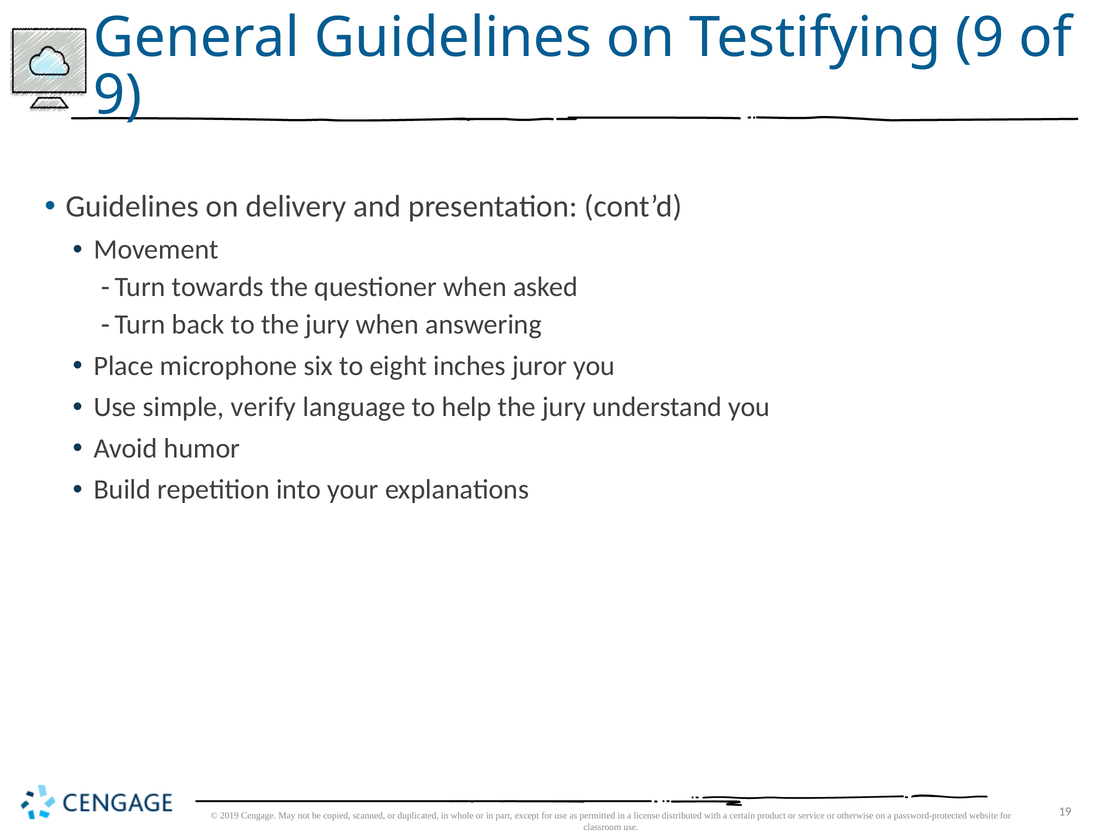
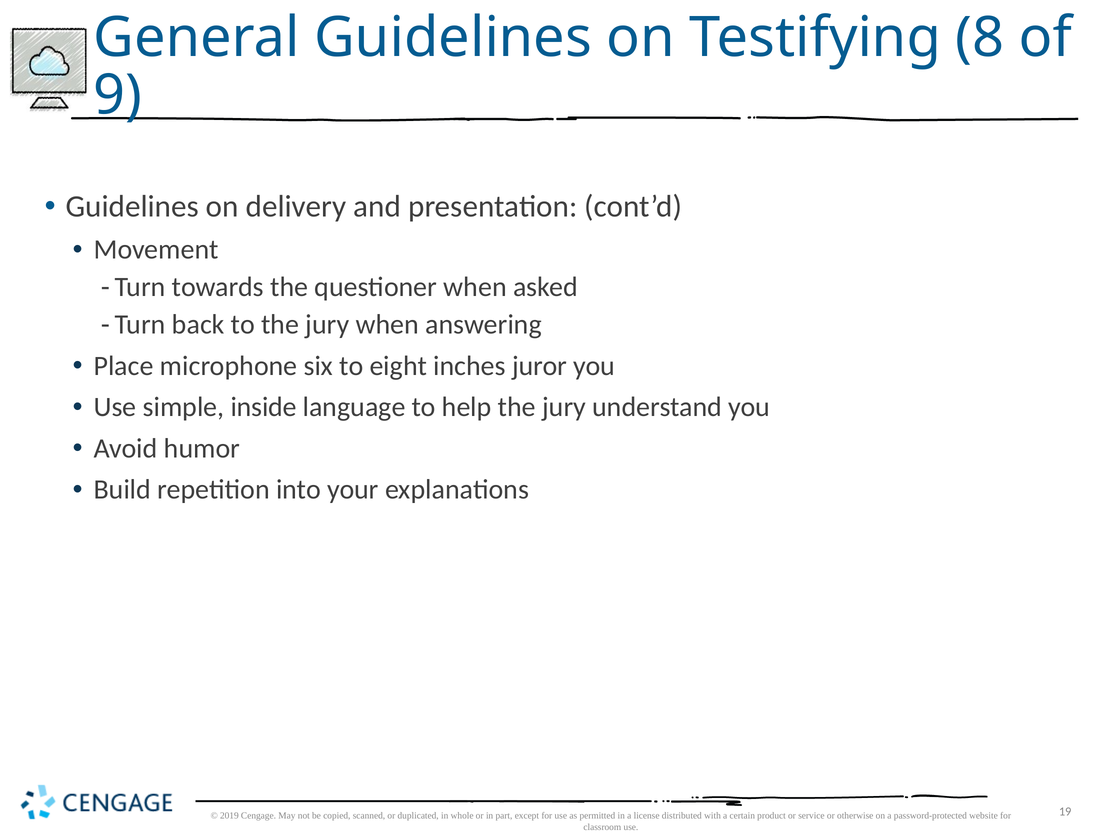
Testifying 9: 9 -> 8
verify: verify -> inside
